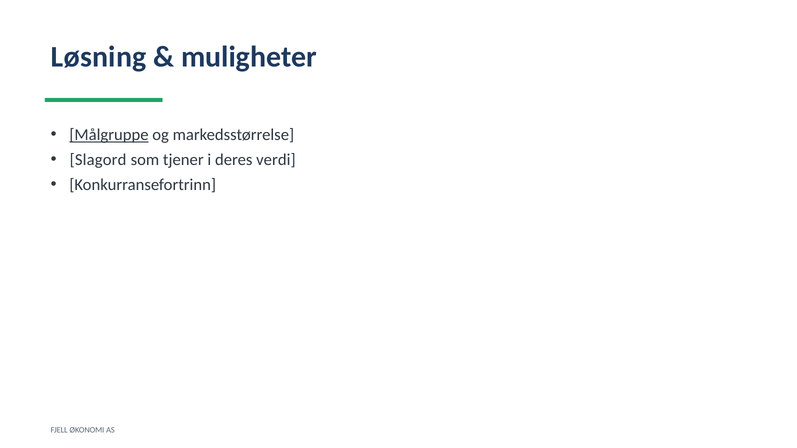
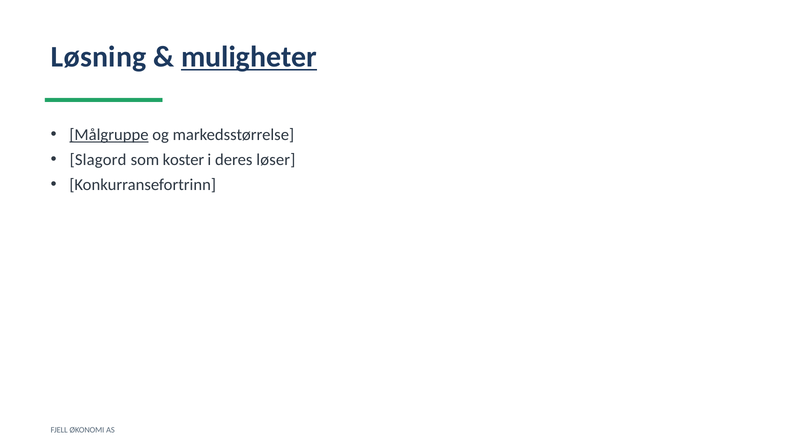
muligheter underline: none -> present
tjener: tjener -> koster
verdi: verdi -> løser
